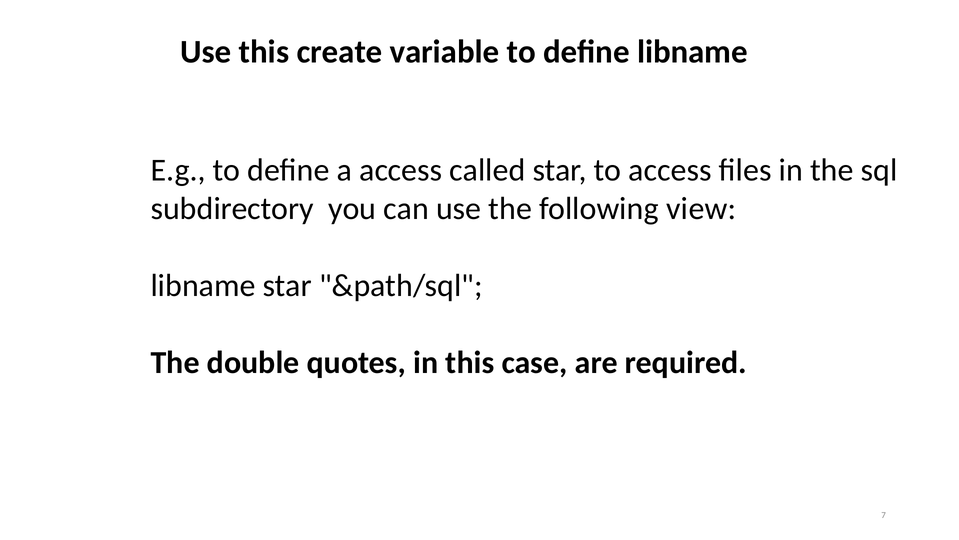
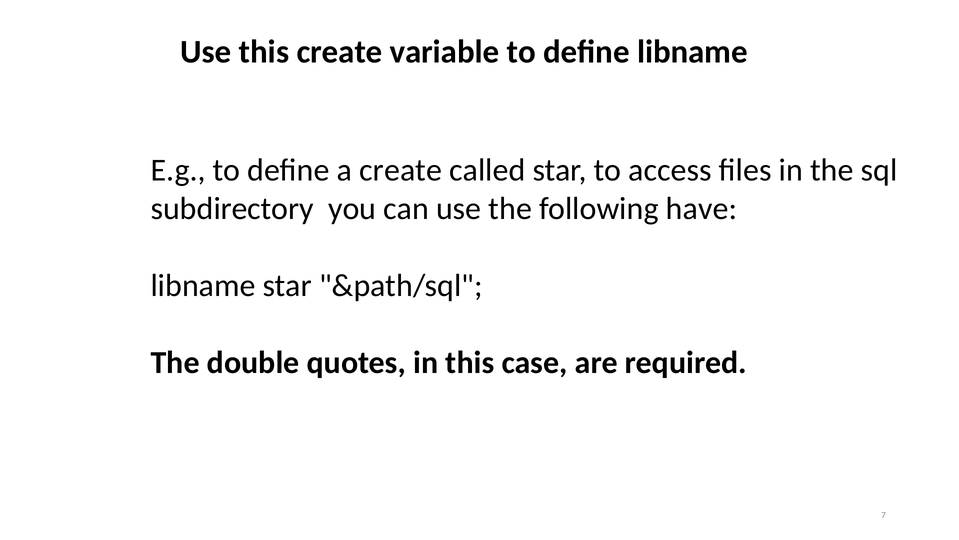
a access: access -> create
view: view -> have
